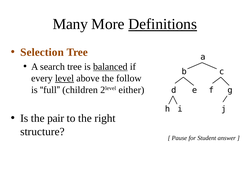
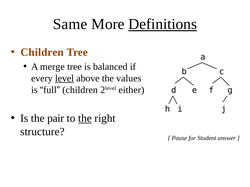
Many: Many -> Same
Selection at (42, 52): Selection -> Children
search: search -> merge
balanced underline: present -> none
follow: follow -> values
the at (85, 119) underline: none -> present
